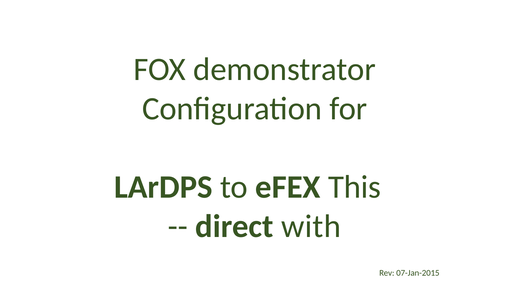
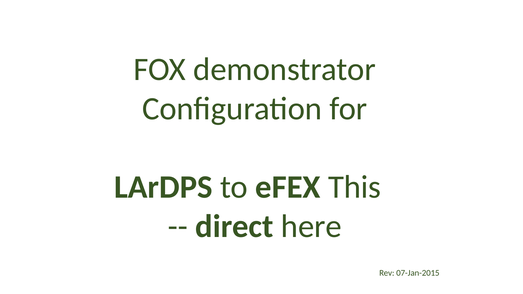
with: with -> here
